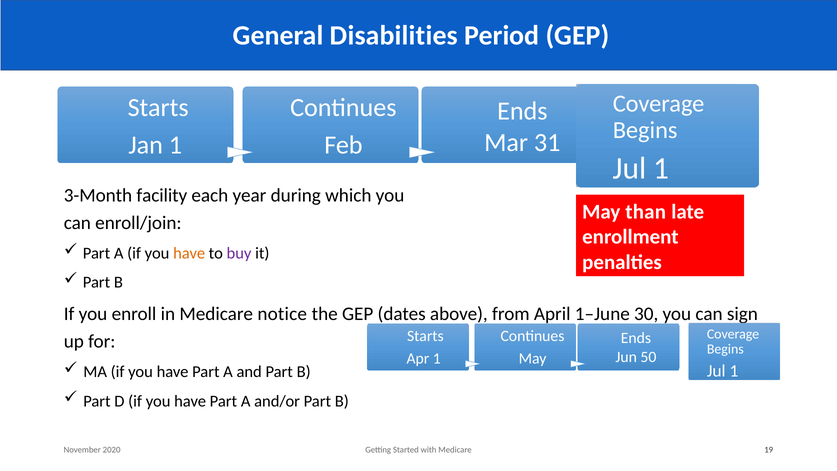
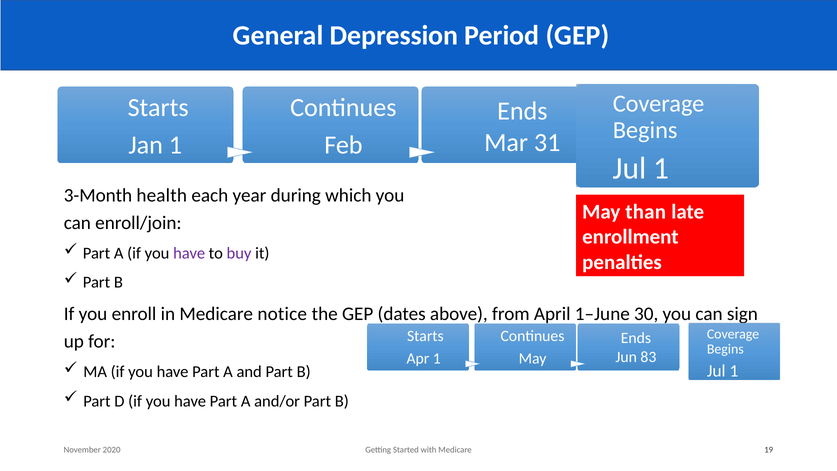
Disabilities: Disabilities -> Depression
facility: facility -> health
have at (189, 253) colour: orange -> purple
50: 50 -> 83
